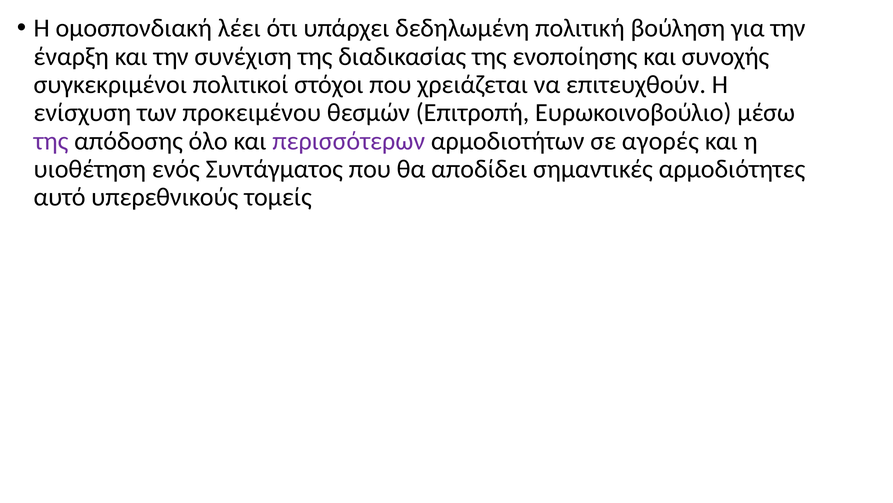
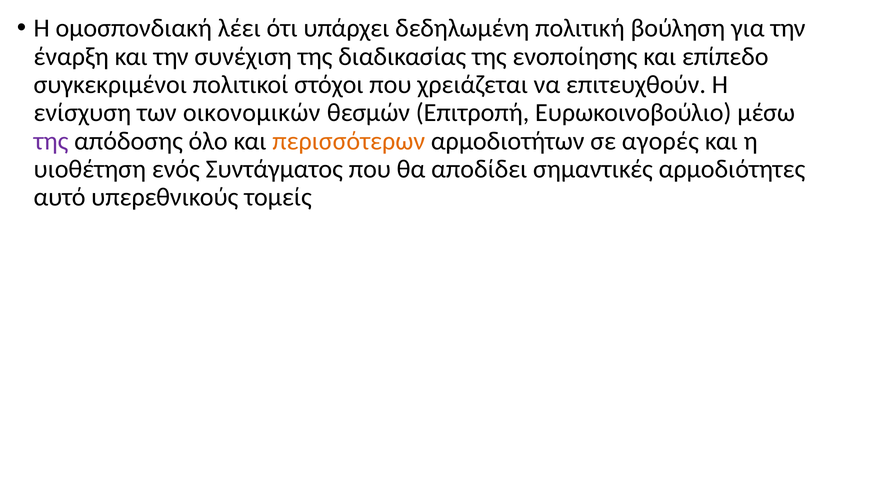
συνοχής: συνοχής -> επίπεδο
προκειμένου: προκειμένου -> οικονομικών
περισσότερων colour: purple -> orange
